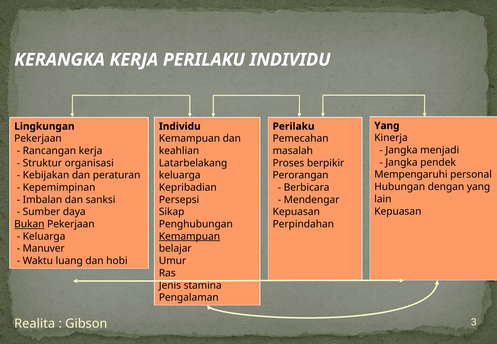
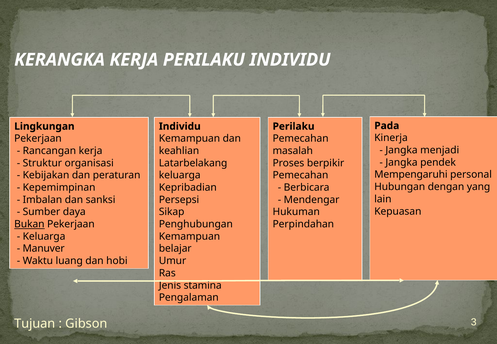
Yang at (387, 126): Yang -> Pada
Perorangan at (301, 175): Perorangan -> Pemecahan
Kepuasan at (296, 212): Kepuasan -> Hukuman
Kemampuan at (189, 236) underline: present -> none
Realita: Realita -> Tujuan
